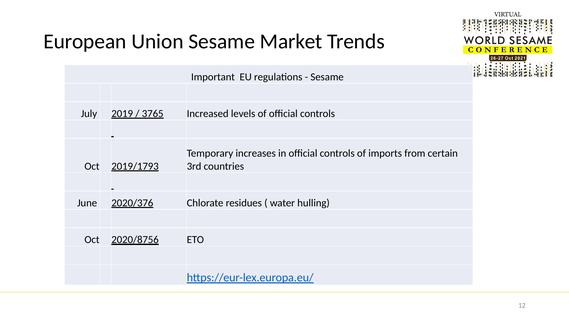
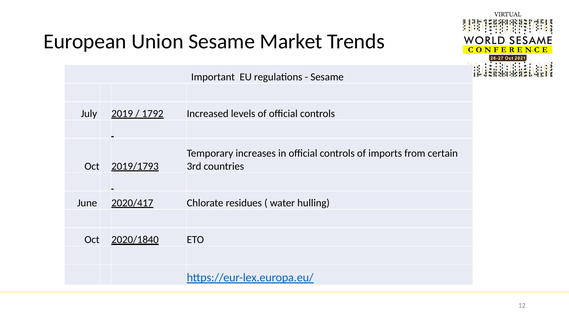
3765: 3765 -> 1792
2020/376: 2020/376 -> 2020/417
2020/8756: 2020/8756 -> 2020/1840
